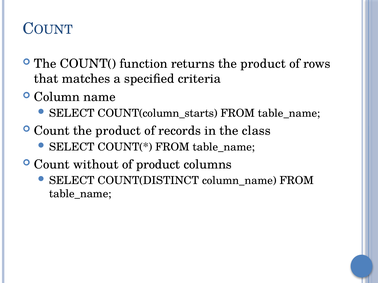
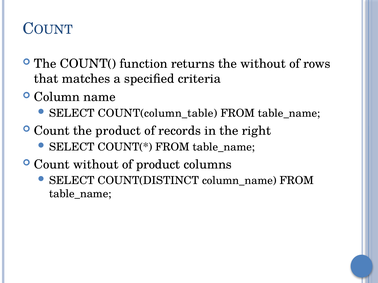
returns the product: product -> without
COUNT(column_starts: COUNT(column_starts -> COUNT(column_table
class: class -> right
